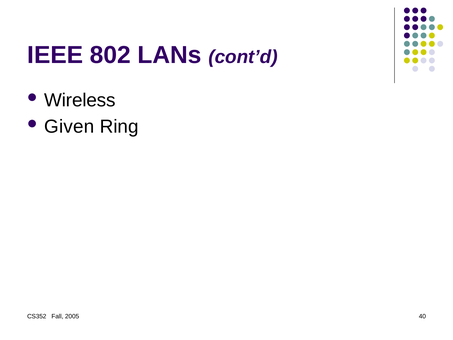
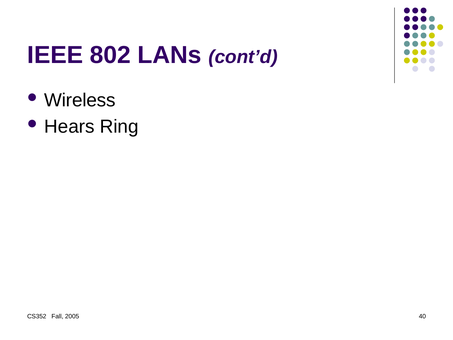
Given: Given -> Hears
